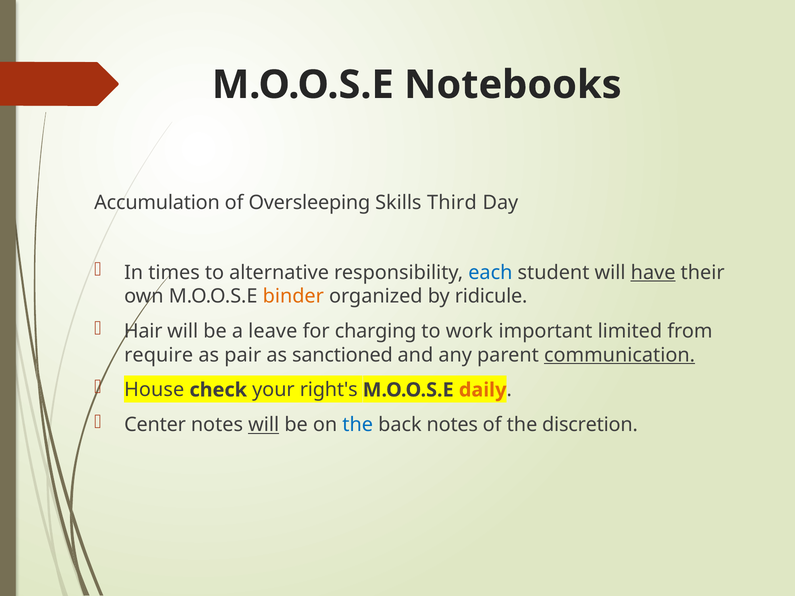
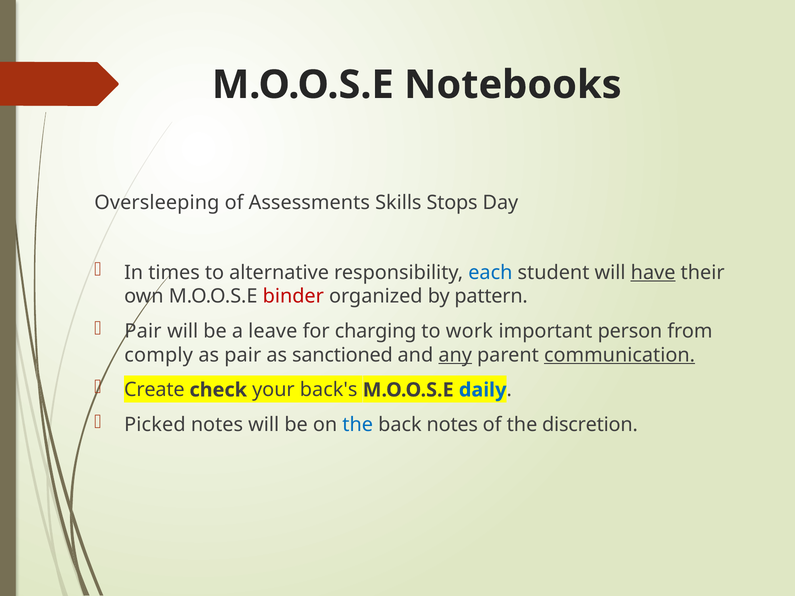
Accumulation: Accumulation -> Oversleeping
Oversleeping: Oversleeping -> Assessments
Third: Third -> Stops
binder colour: orange -> red
ridicule: ridicule -> pattern
Hair at (143, 331): Hair -> Pair
limited: limited -> person
require: require -> comply
any underline: none -> present
House: House -> Create
right's: right's -> back's
daily colour: orange -> blue
Center: Center -> Picked
will at (264, 425) underline: present -> none
